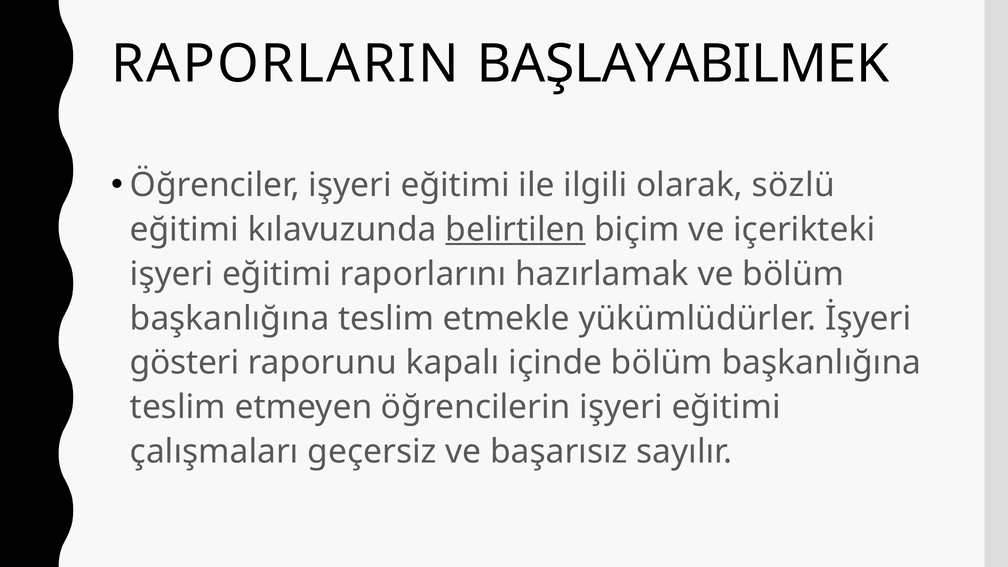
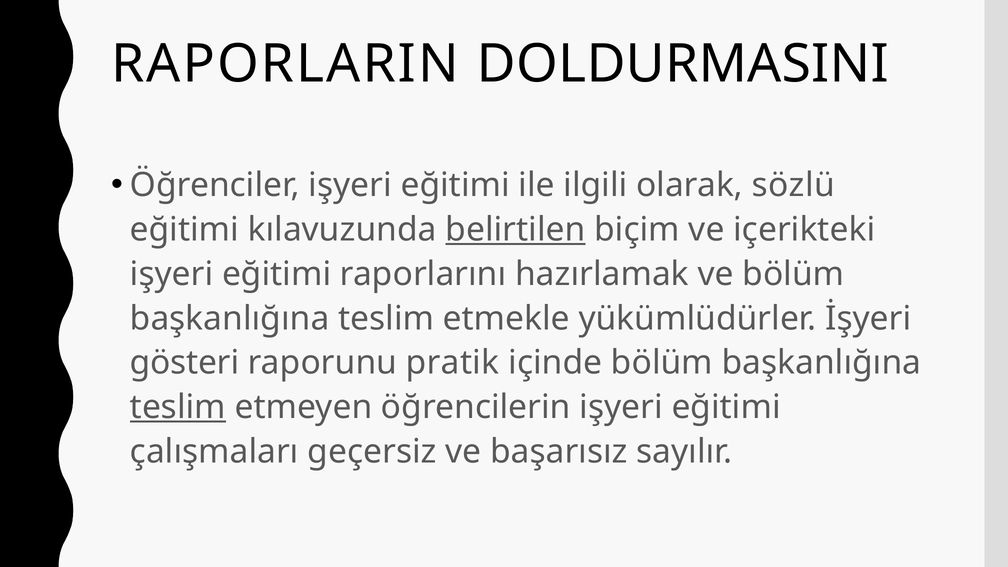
BAŞLAYABILMEK: BAŞLAYABILMEK -> DOLDURMASINI
kapalı: kapalı -> pratik
teslim at (178, 407) underline: none -> present
